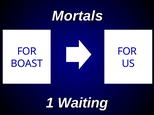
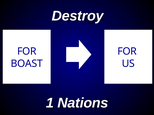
Mortals: Mortals -> Destroy
Waiting: Waiting -> Nations
